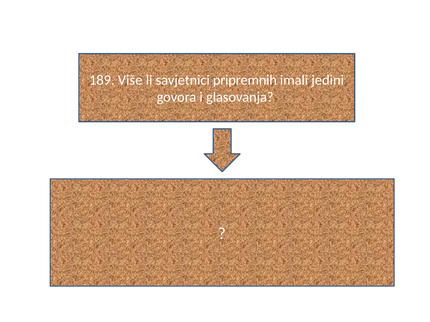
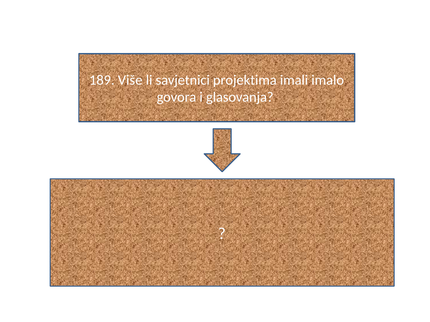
pripremnih: pripremnih -> projektima
jedini: jedini -> imalo
